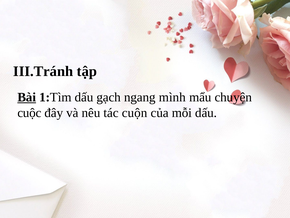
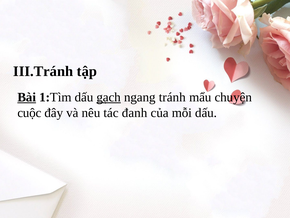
gạch underline: none -> present
mình: mình -> tránh
cuộn: cuộn -> đanh
